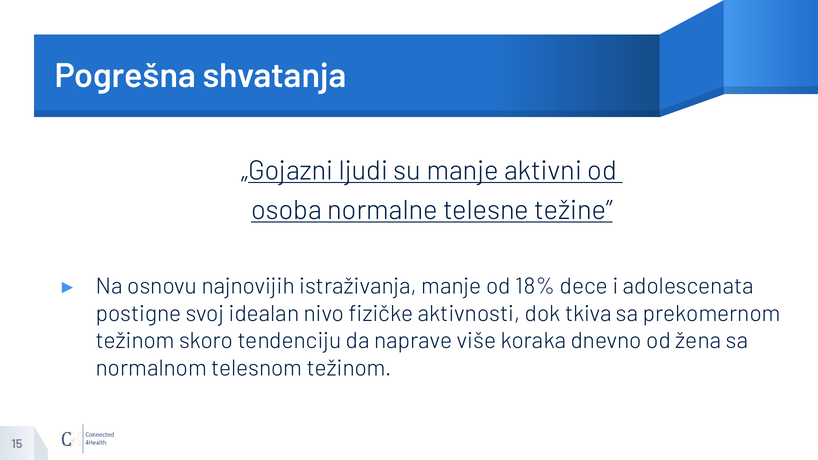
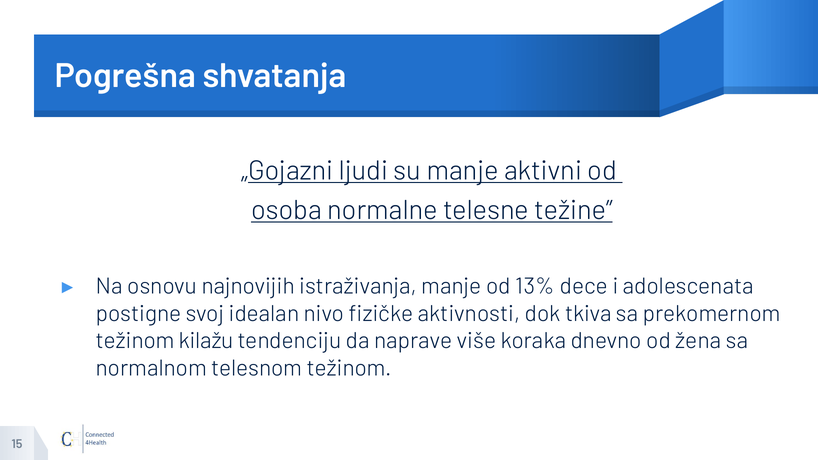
18%: 18% -> 13%
skoro: skoro -> kilažu
